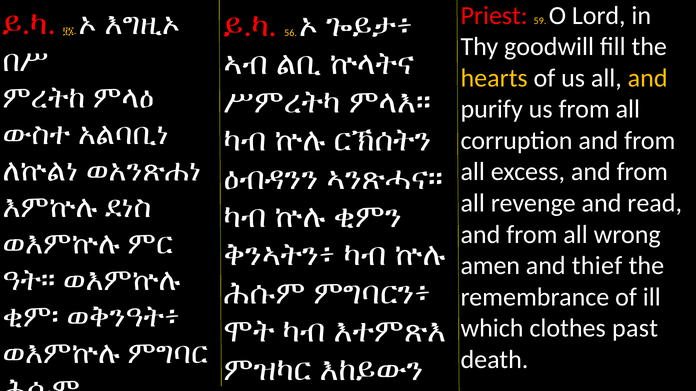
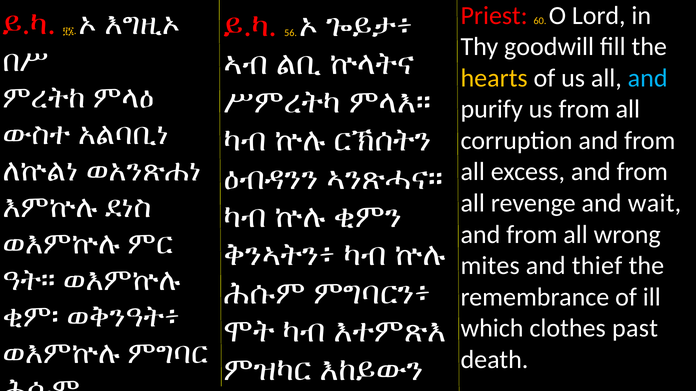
59: 59 -> 60
and at (648, 78) colour: yellow -> light blue
read: read -> wait
amen: amen -> mites
